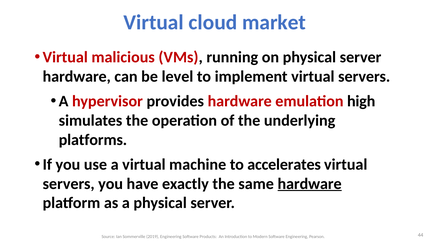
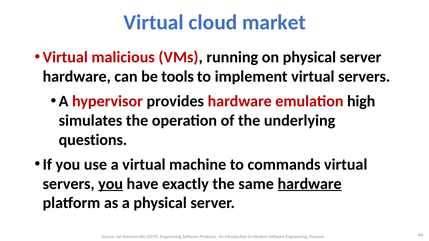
level: level -> tools
platforms: platforms -> questions
accelerates: accelerates -> commands
you at (111, 184) underline: none -> present
